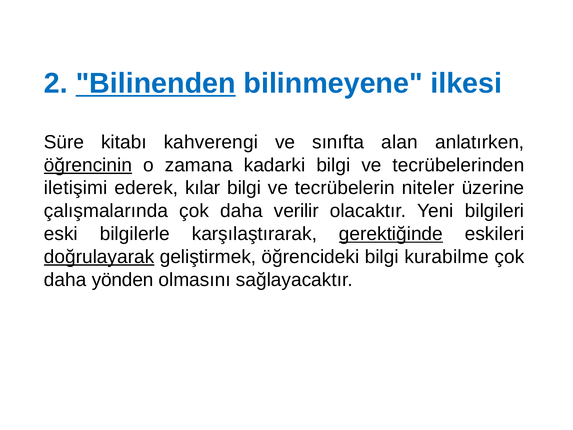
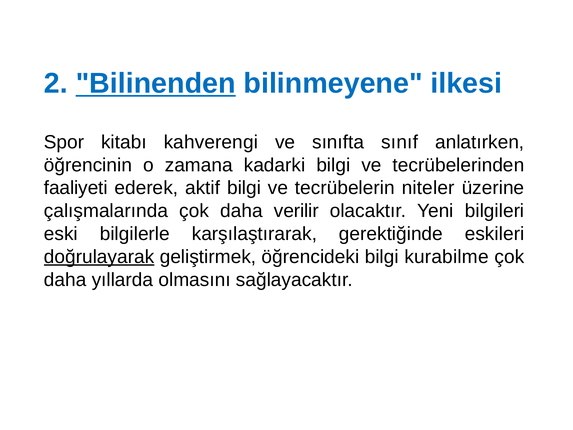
Süre: Süre -> Spor
alan: alan -> sınıf
öğrencinin underline: present -> none
iletişimi: iletişimi -> faaliyeti
kılar: kılar -> aktif
gerektiğinde underline: present -> none
yönden: yönden -> yıllarda
